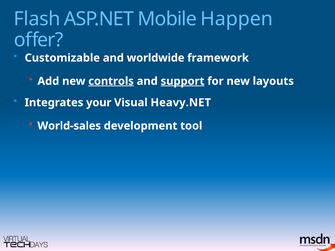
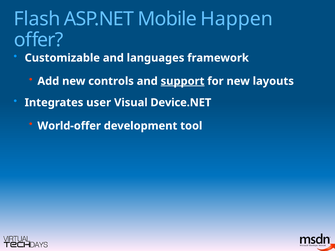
worldwide: worldwide -> languages
controls underline: present -> none
your: your -> user
Heavy.NET: Heavy.NET -> Device.NET
World-sales: World-sales -> World-offer
